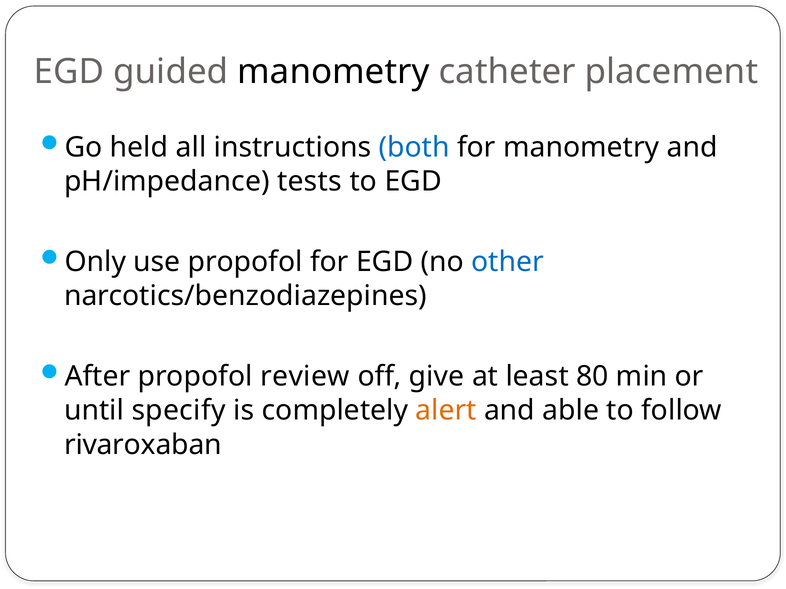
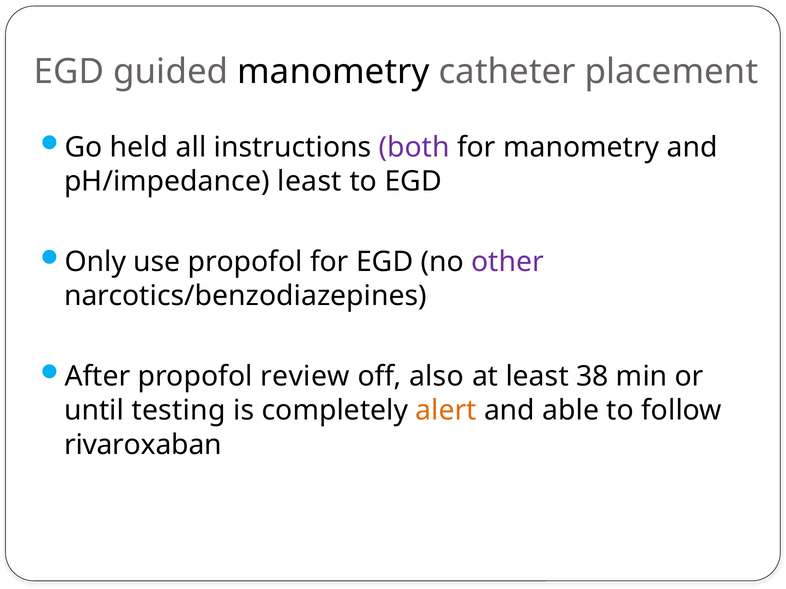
both colour: blue -> purple
pH/impedance tests: tests -> least
other colour: blue -> purple
give: give -> also
80: 80 -> 38
specify: specify -> testing
